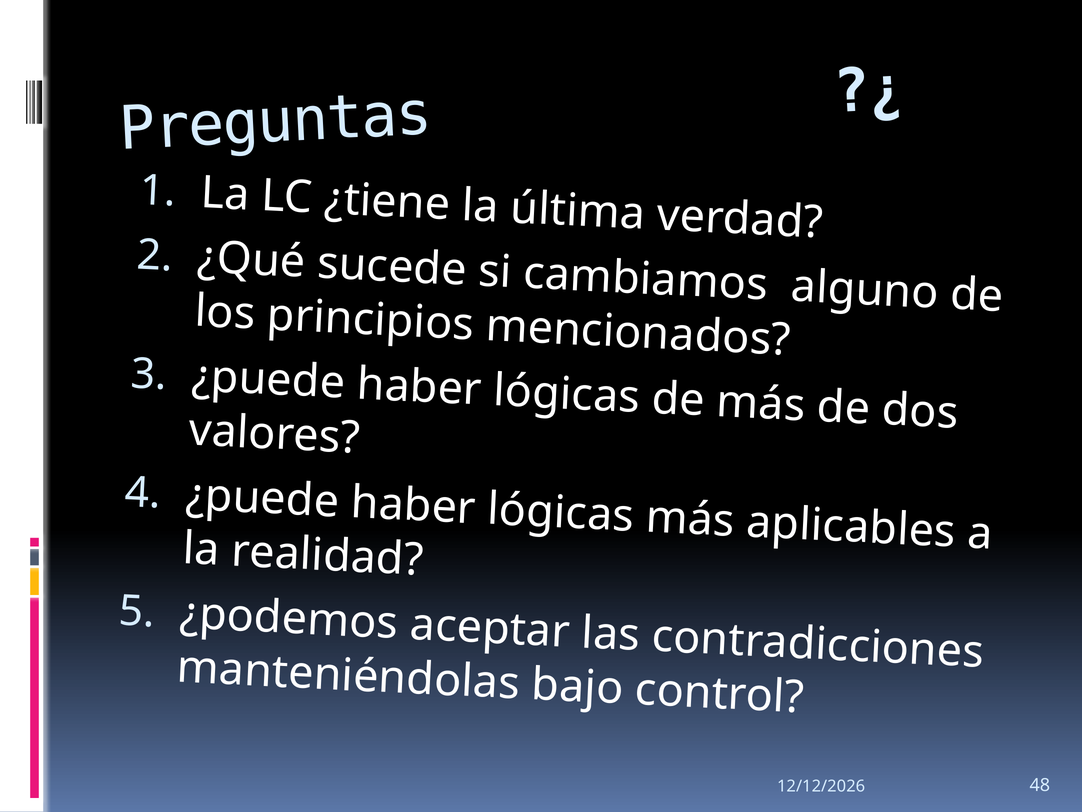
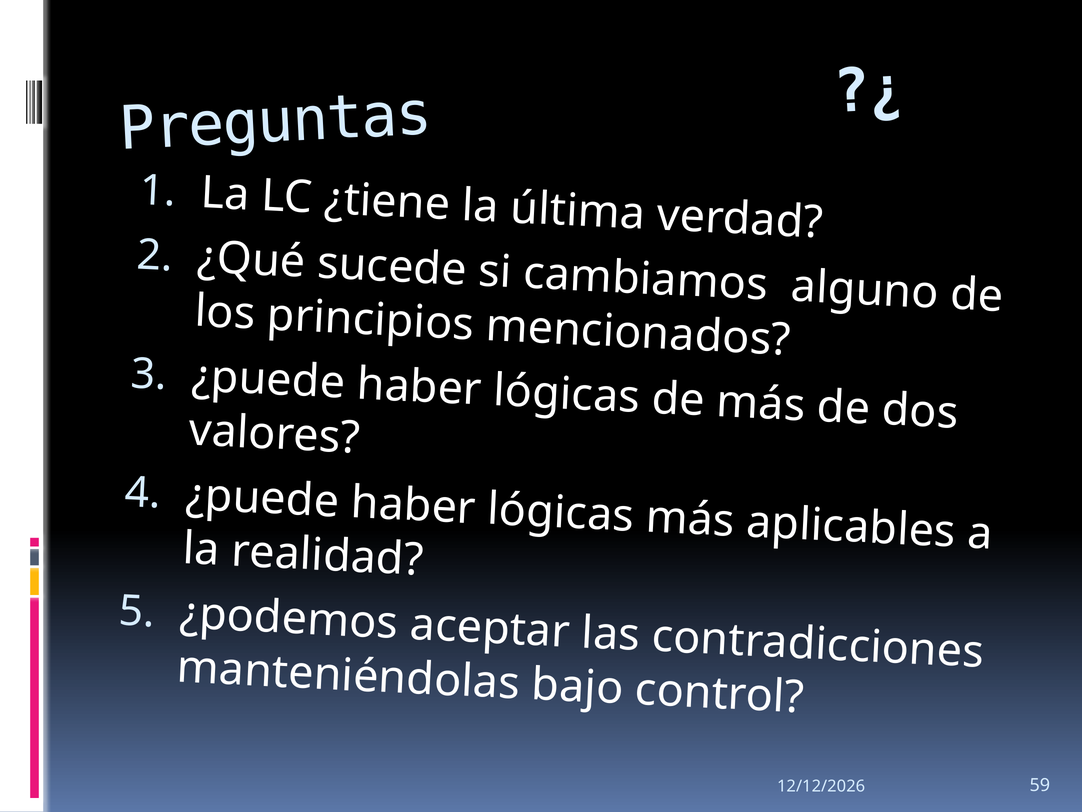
48: 48 -> 59
